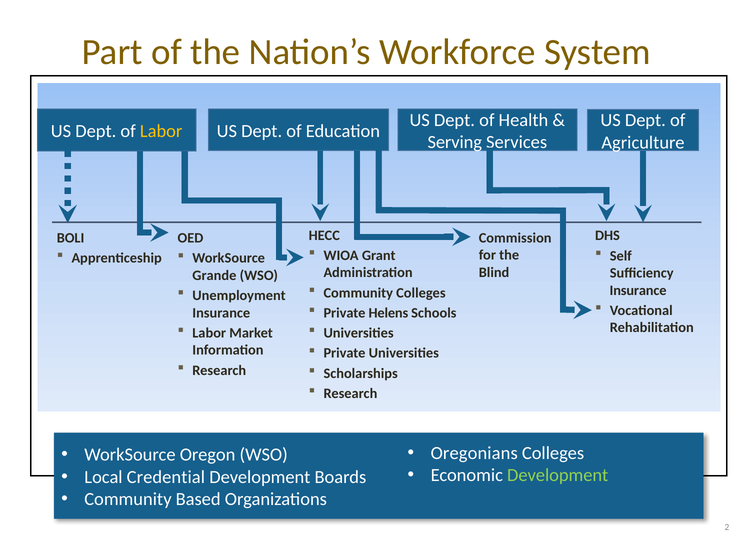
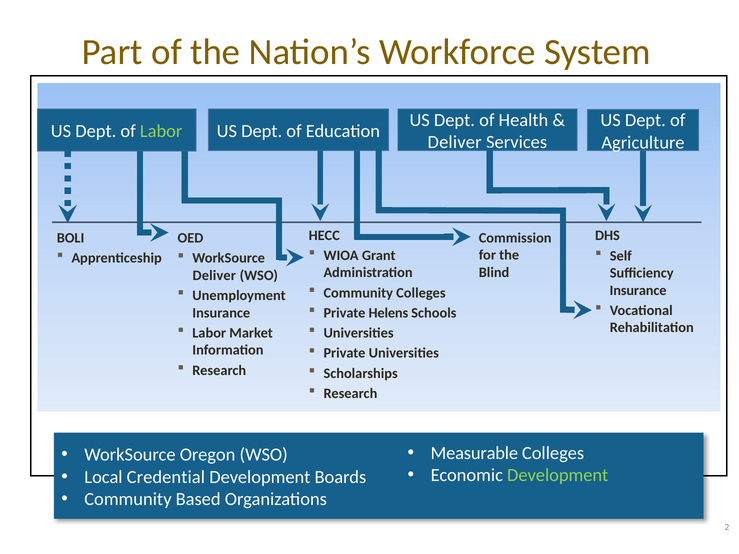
Labor at (161, 131) colour: yellow -> light green
Serving at (455, 142): Serving -> Deliver
Grande at (214, 276): Grande -> Deliver
Oregonians: Oregonians -> Measurable
